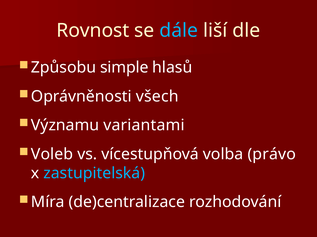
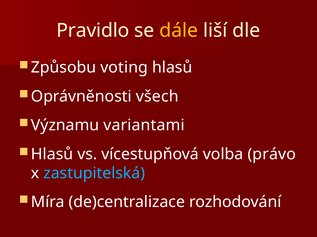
Rovnost: Rovnost -> Pravidlo
dále colour: light blue -> yellow
simple: simple -> voting
Voleb at (52, 155): Voleb -> Hlasů
